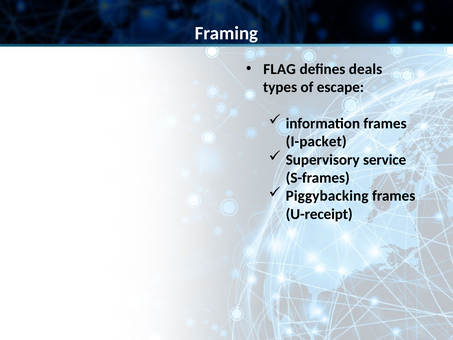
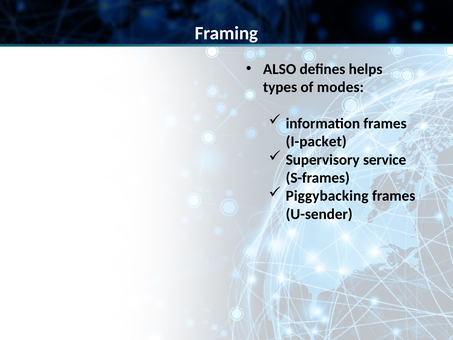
FLAG: FLAG -> ALSO
deals: deals -> helps
escape: escape -> modes
U-receipt: U-receipt -> U-sender
